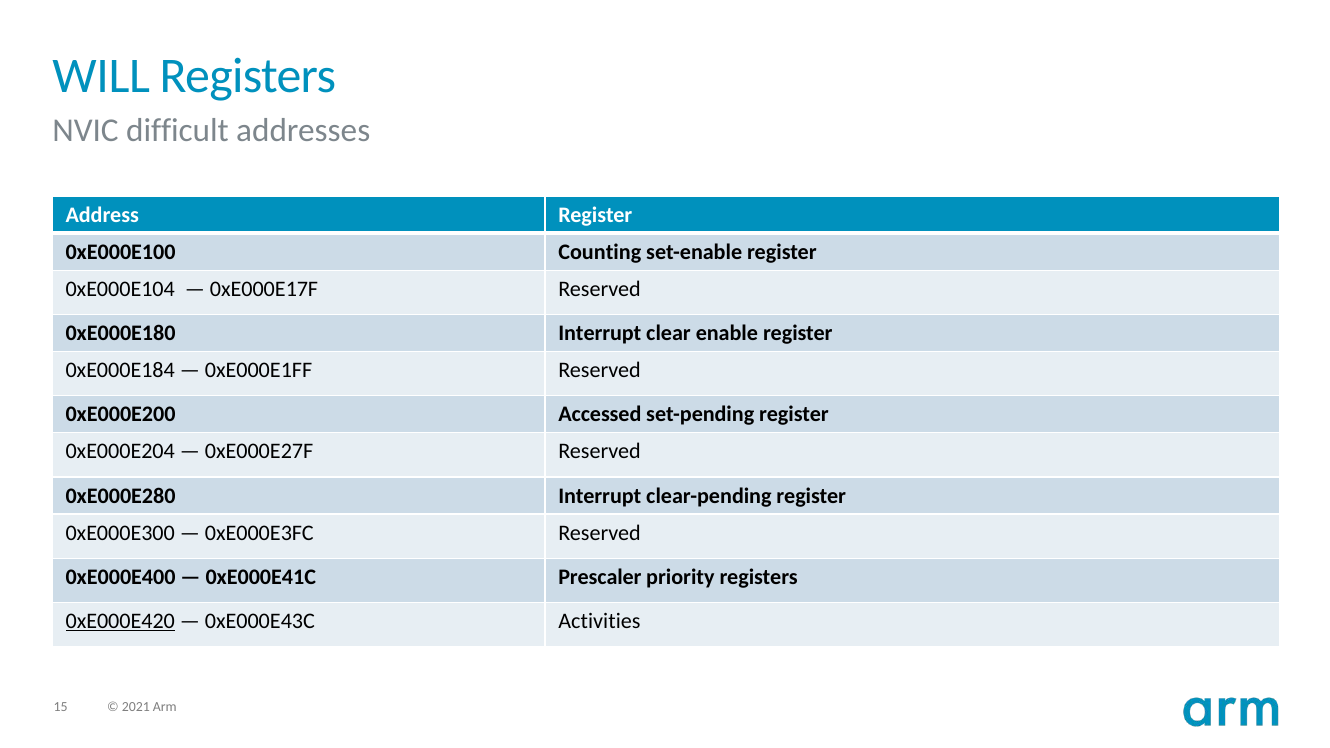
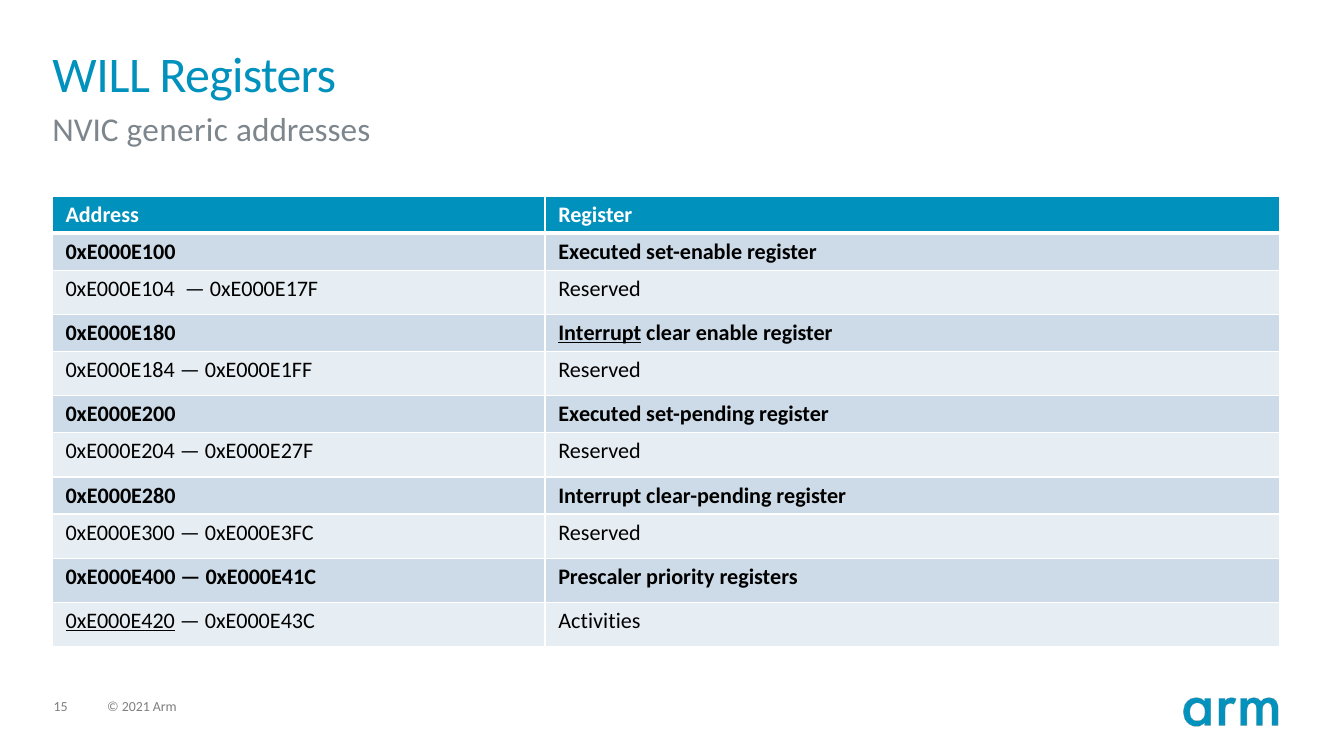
difficult: difficult -> generic
0xE000E100 Counting: Counting -> Executed
Interrupt at (600, 333) underline: none -> present
0xE000E200 Accessed: Accessed -> Executed
